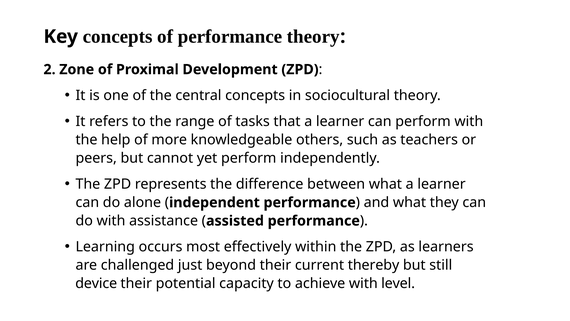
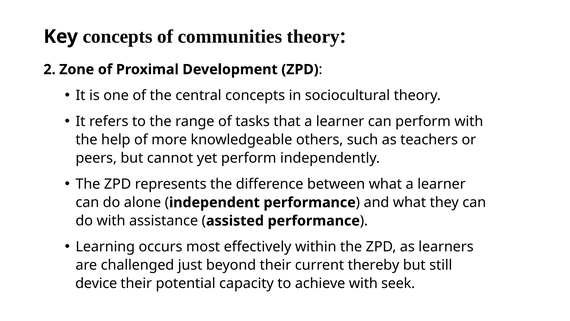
of performance: performance -> communities
level: level -> seek
